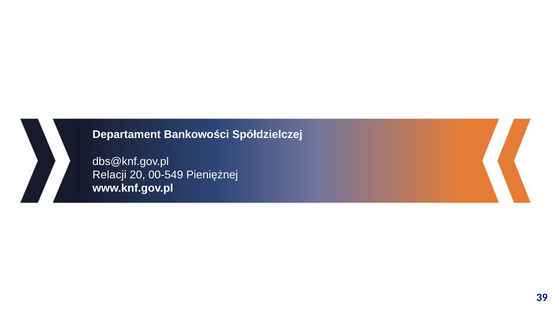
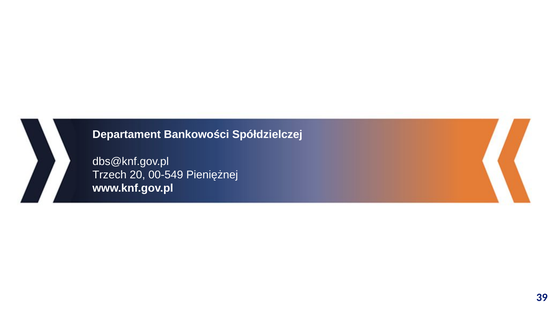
Relacji: Relacji -> Trzech
